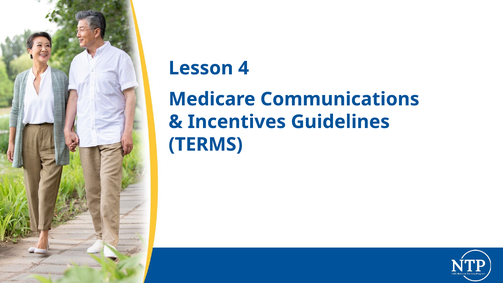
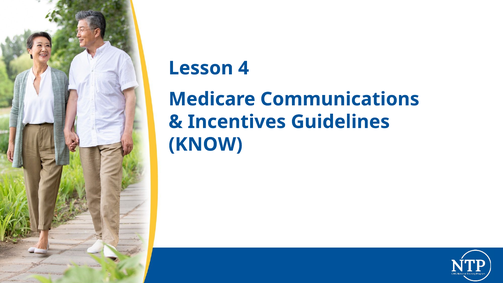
TERMS: TERMS -> KNOW
